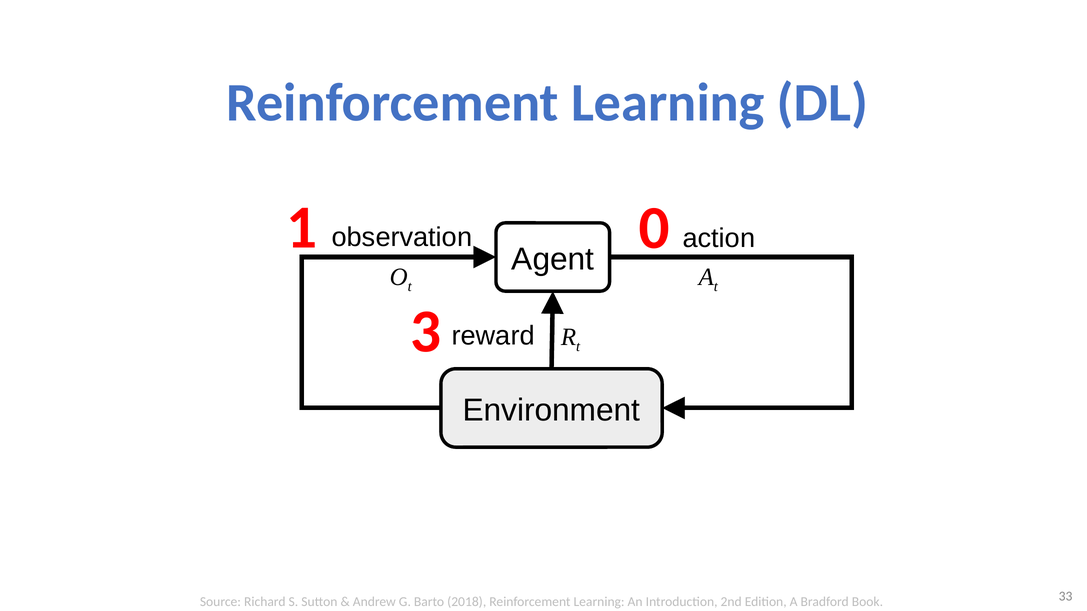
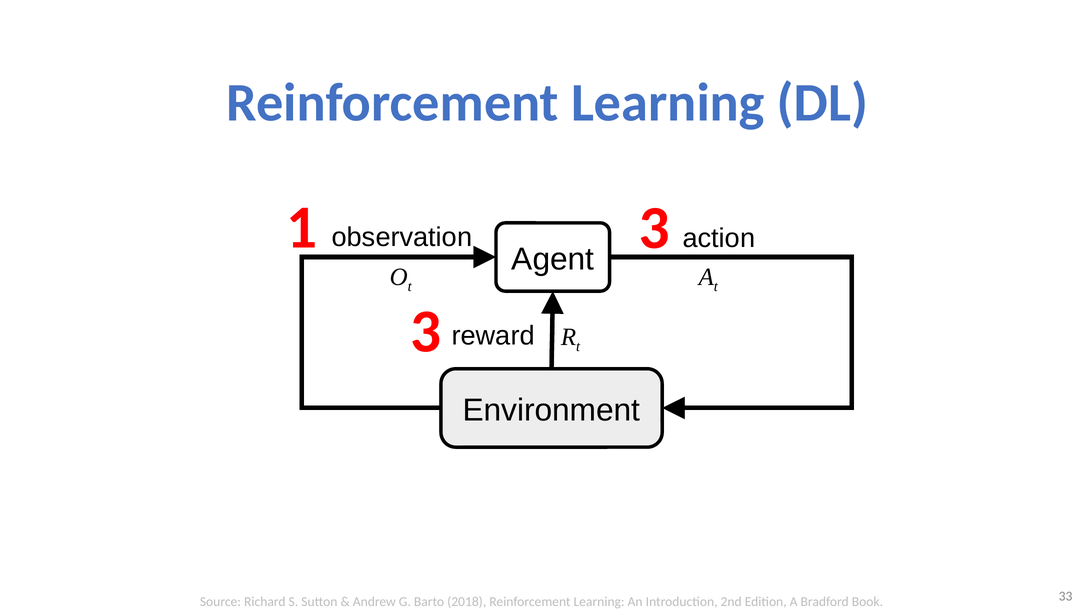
1 0: 0 -> 3
